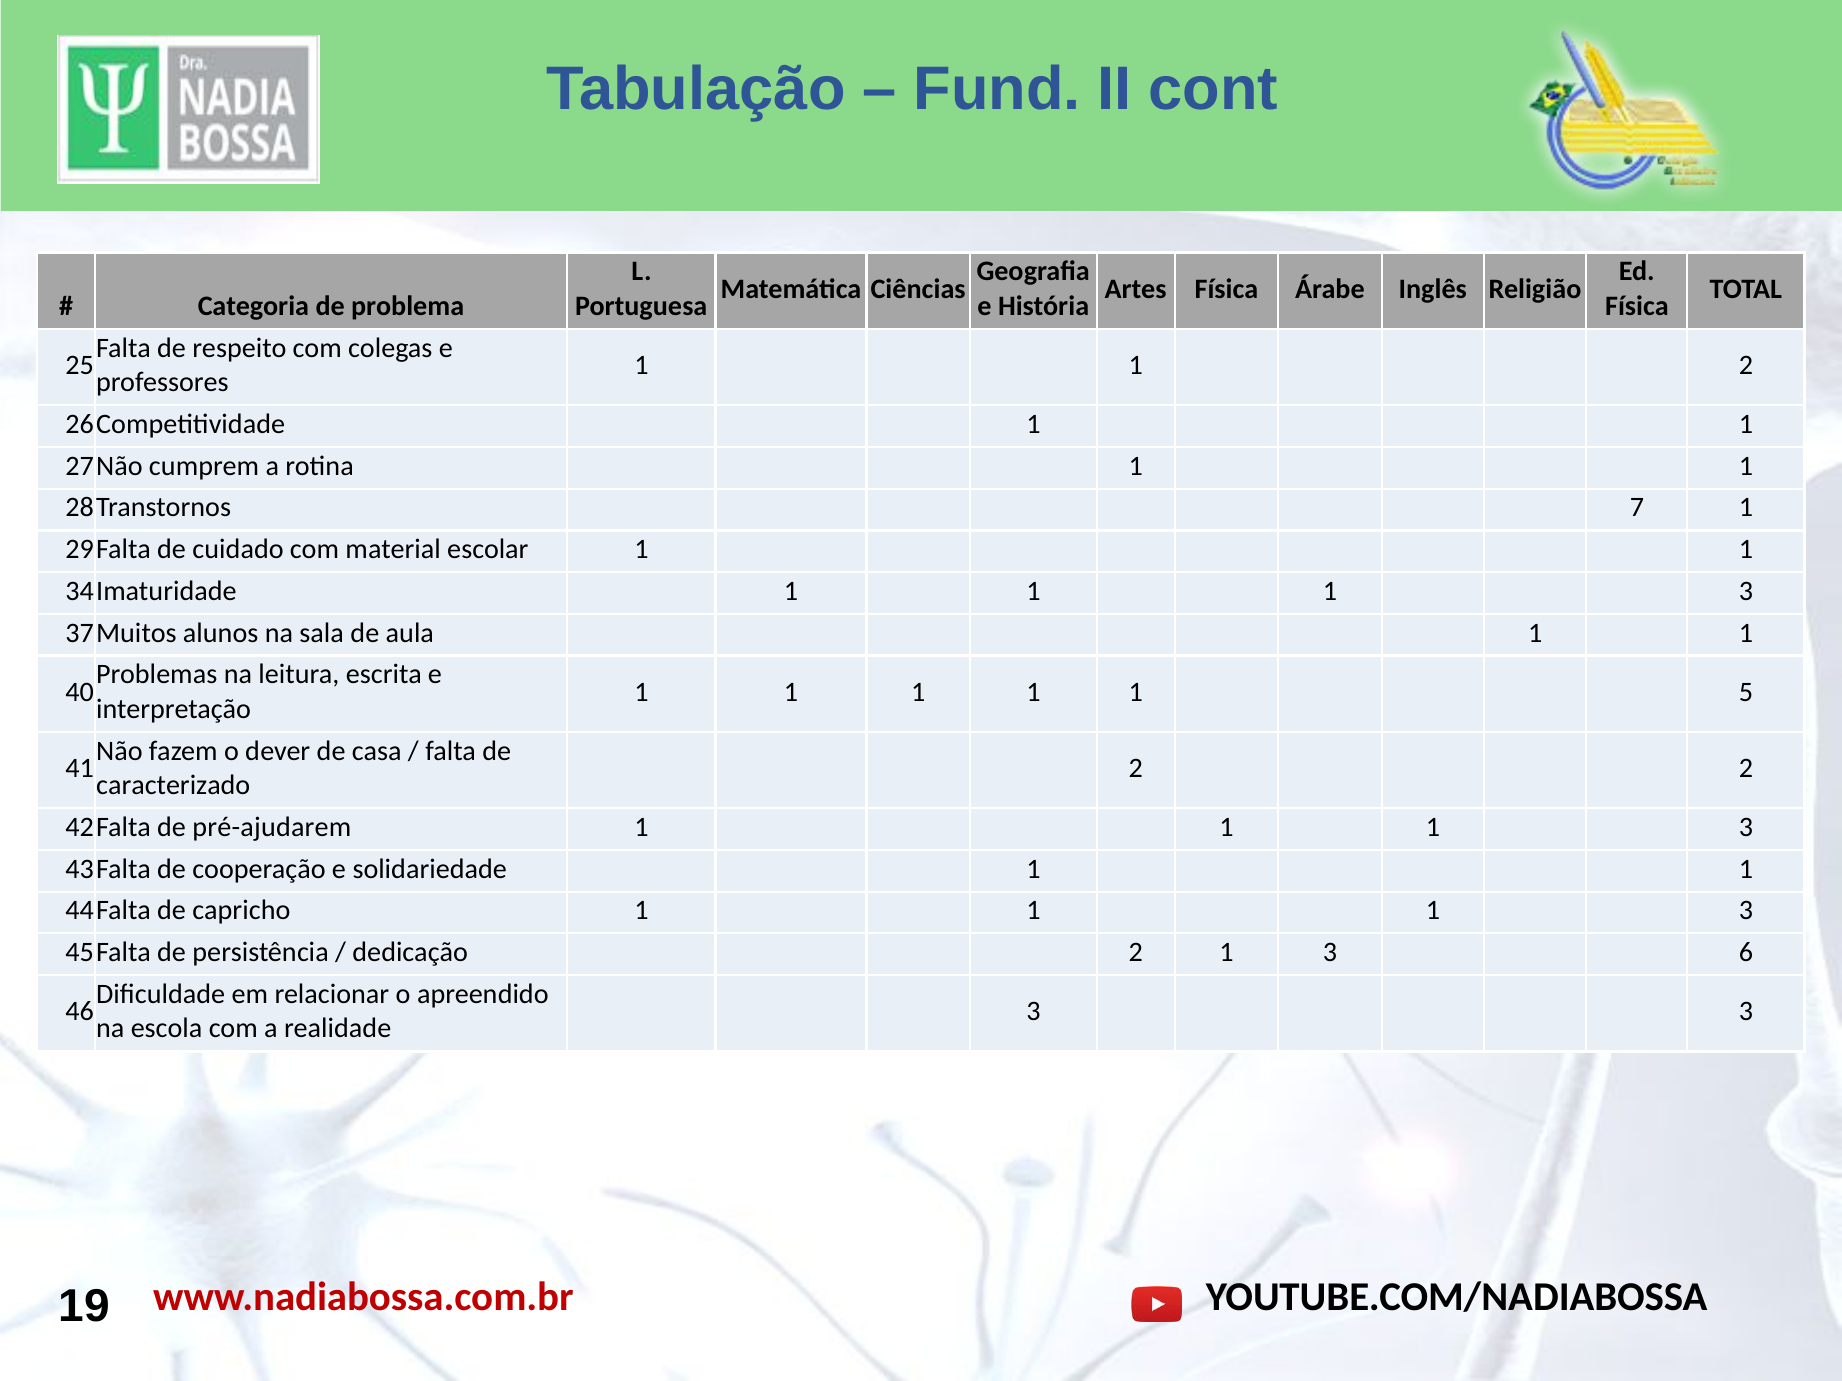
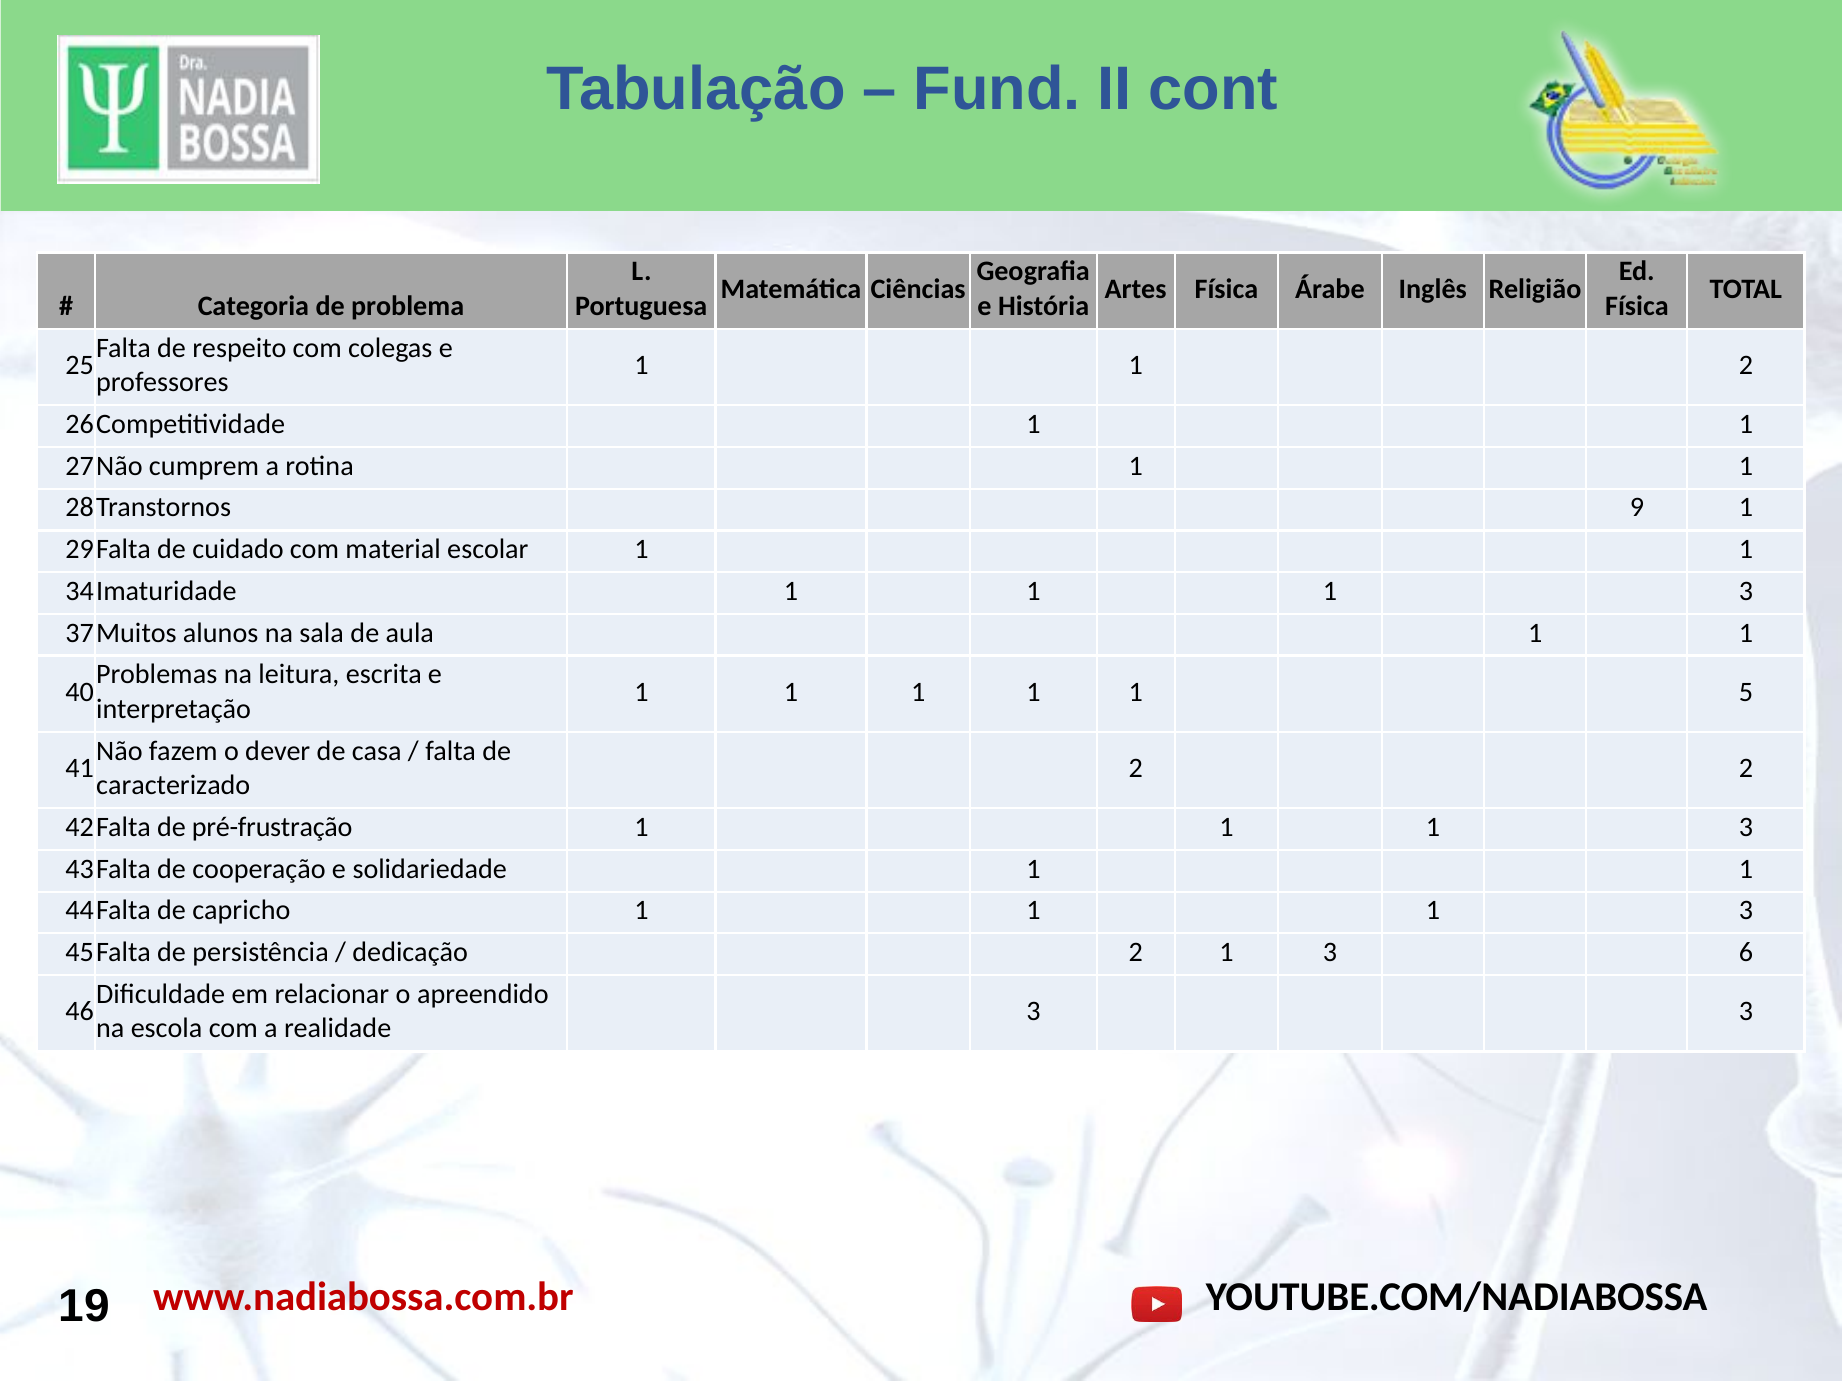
7: 7 -> 9
pré-ajudarem: pré-ajudarem -> pré-frustração
